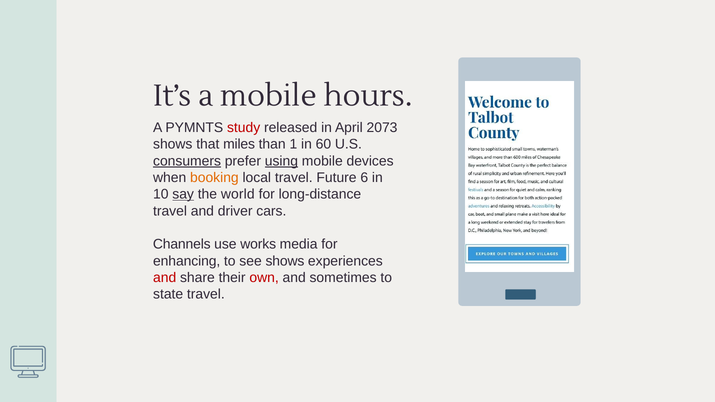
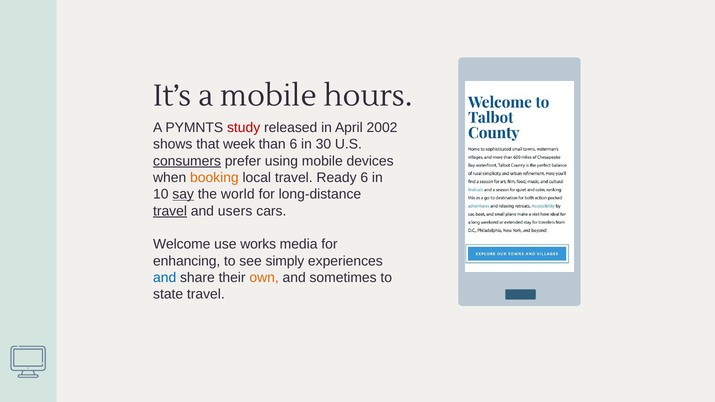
2073: 2073 -> 2002
miles: miles -> week
than 1: 1 -> 6
60: 60 -> 30
using underline: present -> none
Future: Future -> Ready
travel at (170, 211) underline: none -> present
driver: driver -> users
Channels: Channels -> Welcome
see shows: shows -> simply
and at (165, 278) colour: red -> blue
own colour: red -> orange
